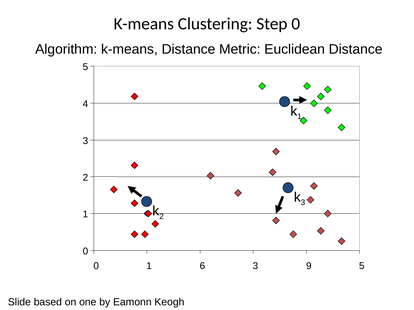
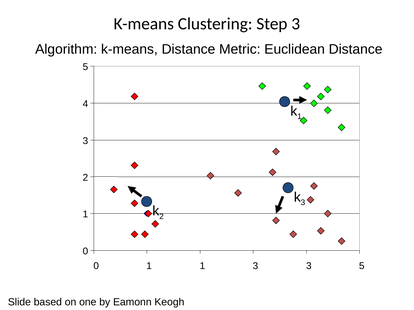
Step 0: 0 -> 3
1 6: 6 -> 1
3 9: 9 -> 3
